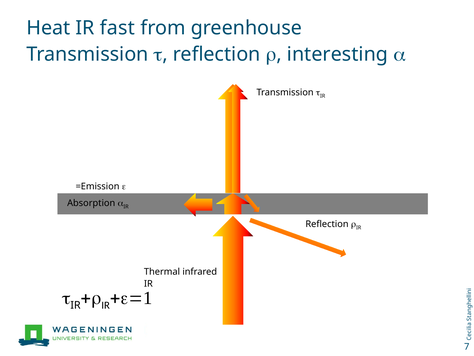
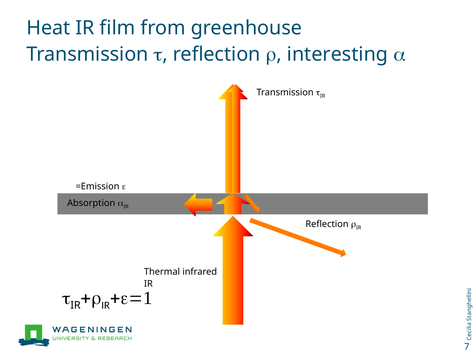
fast: fast -> film
